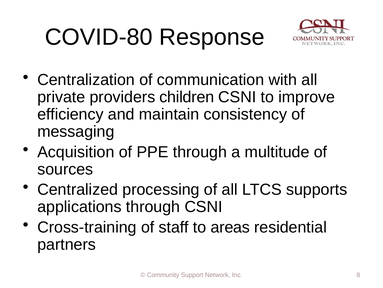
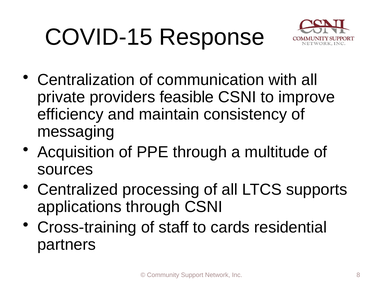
COVID-80: COVID-80 -> COVID-15
children: children -> feasible
areas: areas -> cards
